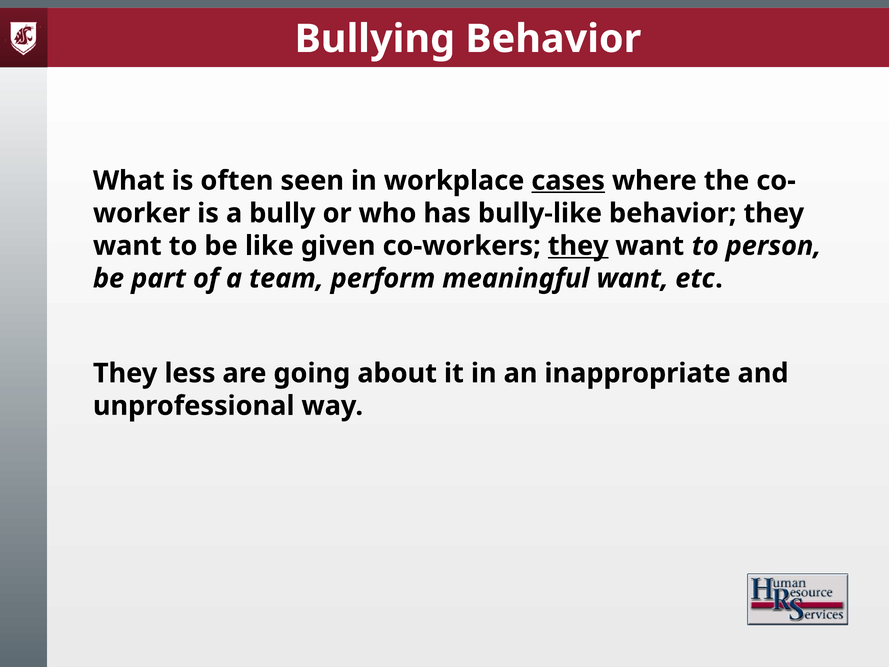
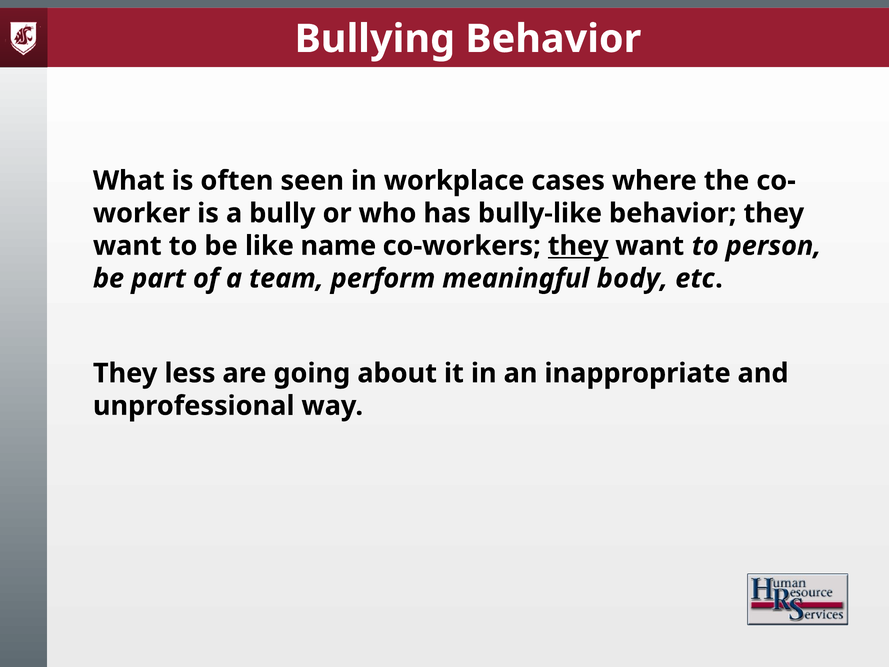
cases underline: present -> none
given: given -> name
meaningful want: want -> body
